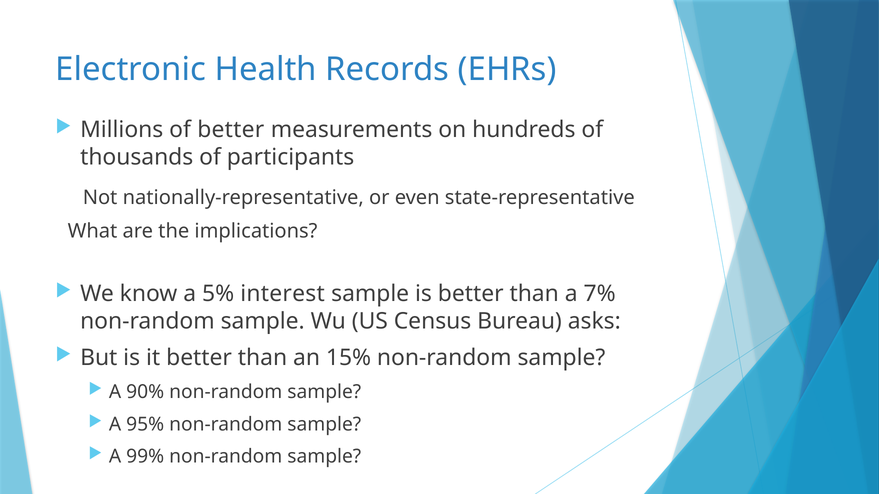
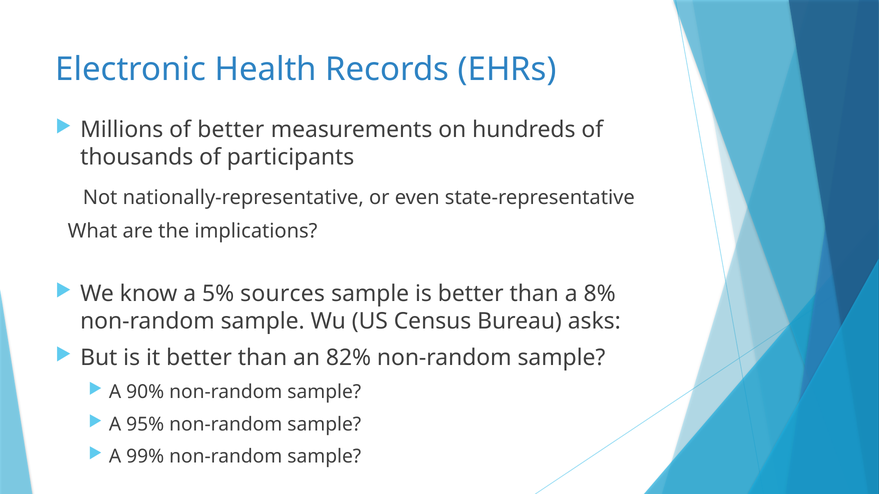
interest: interest -> sources
7%: 7% -> 8%
15%: 15% -> 82%
